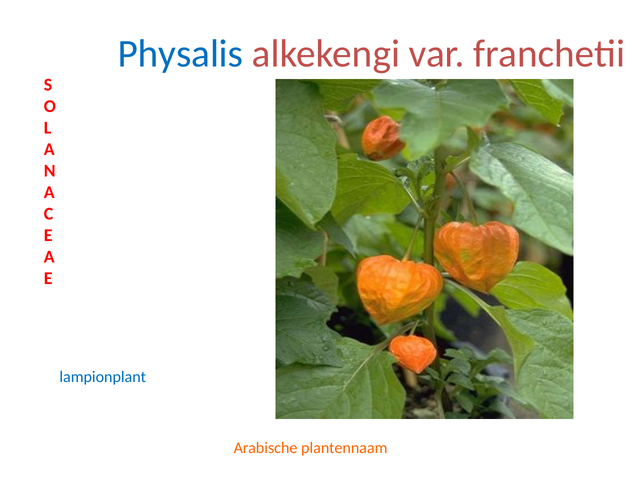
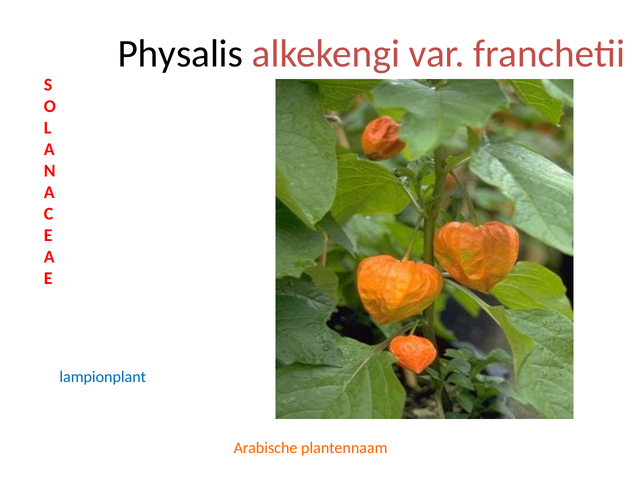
Physalis colour: blue -> black
